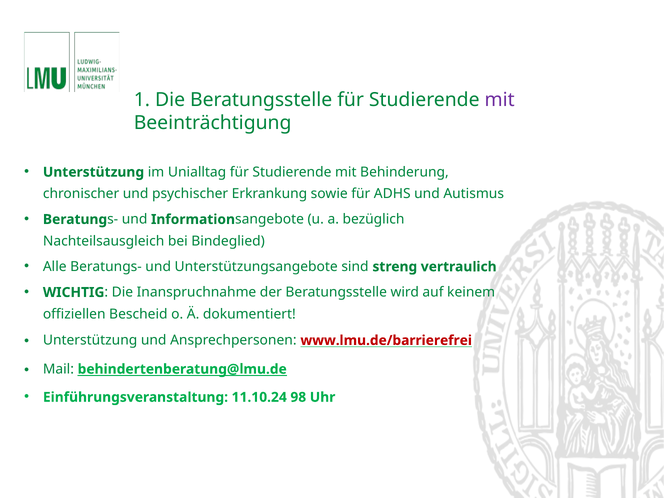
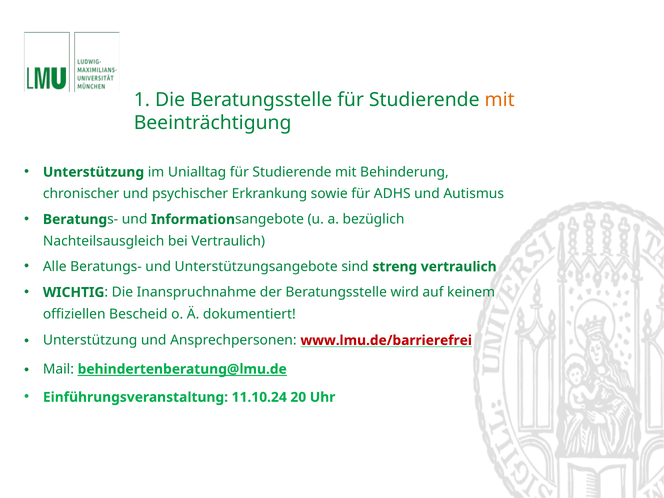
mit at (500, 100) colour: purple -> orange
bei Bindeglied: Bindeglied -> Vertraulich
98: 98 -> 20
